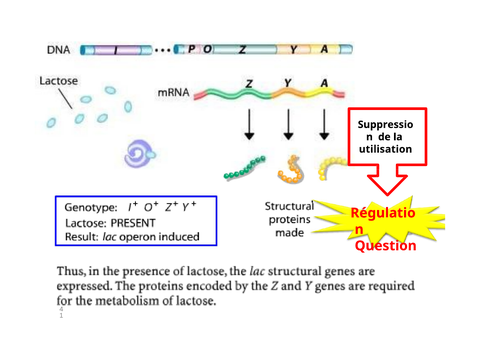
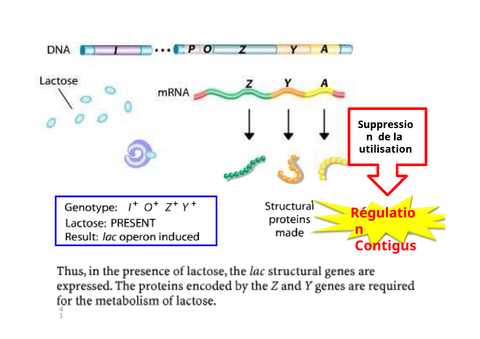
Question: Question -> Contigus
